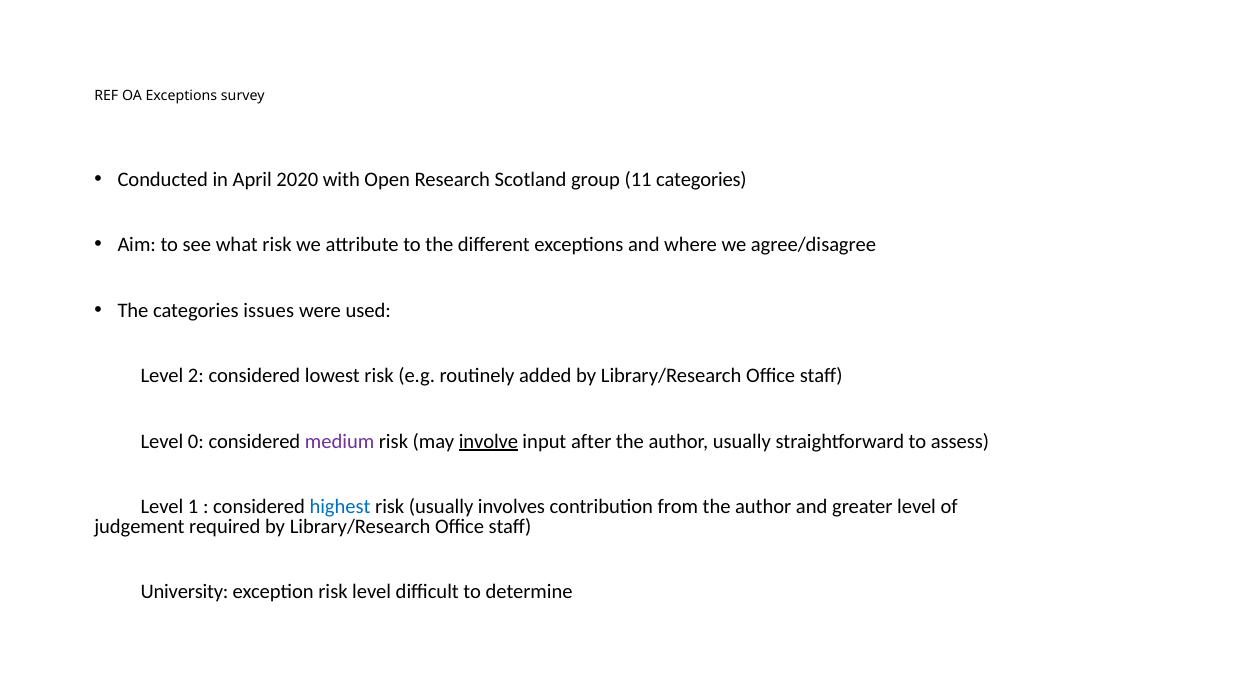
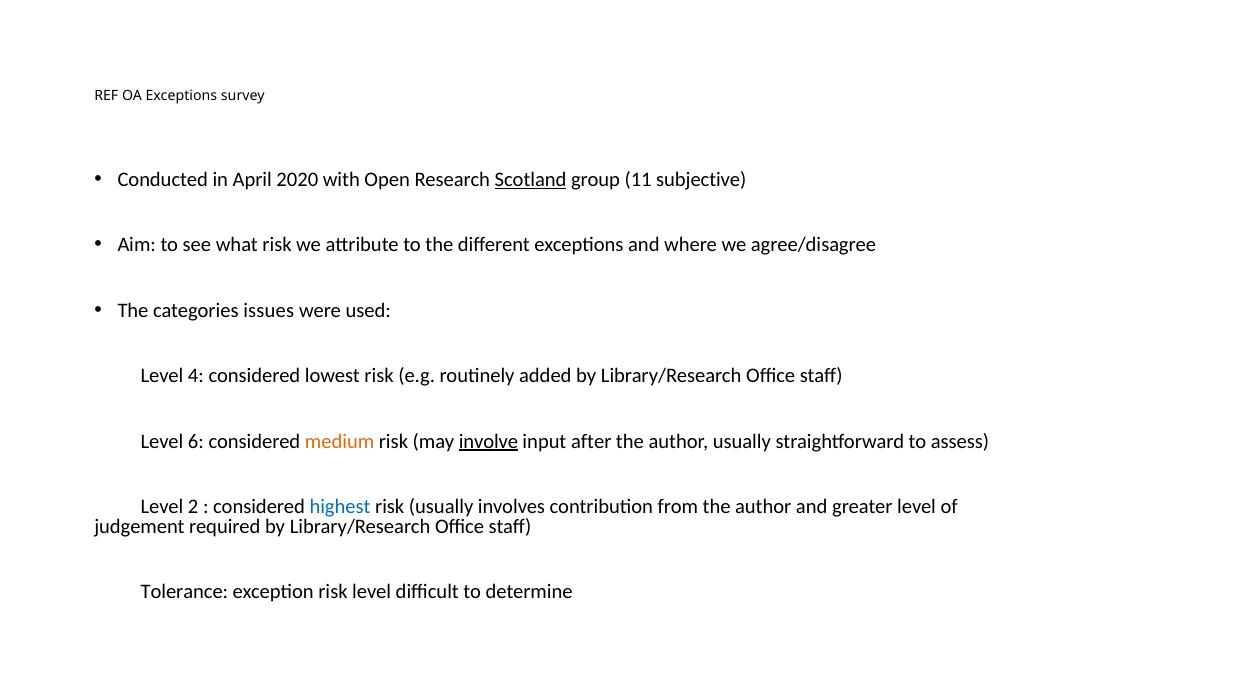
Scotland underline: none -> present
11 categories: categories -> subjective
2: 2 -> 4
0: 0 -> 6
medium colour: purple -> orange
1: 1 -> 2
University: University -> Tolerance
